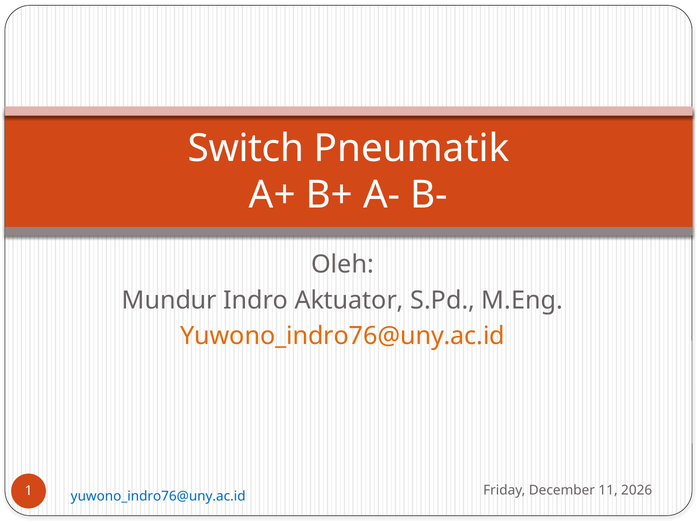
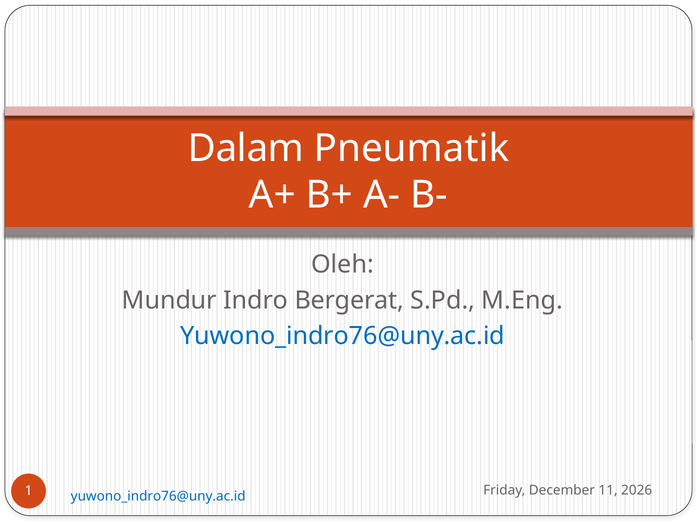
Switch: Switch -> Dalam
Aktuator: Aktuator -> Bergerat
Yuwono_indro76@uny.ac.id at (343, 336) colour: orange -> blue
